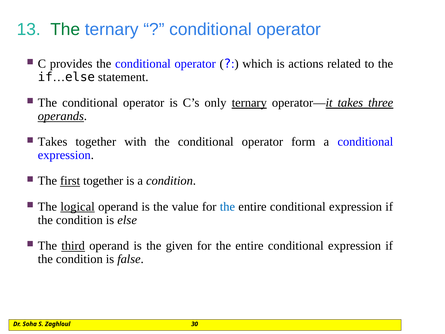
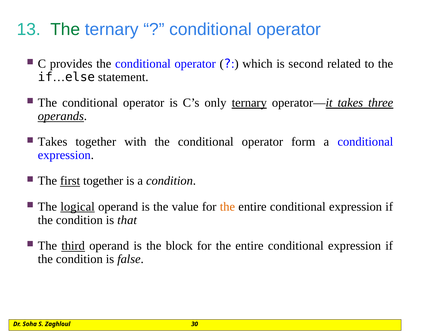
actions: actions -> second
the at (227, 206) colour: blue -> orange
else: else -> that
given: given -> block
